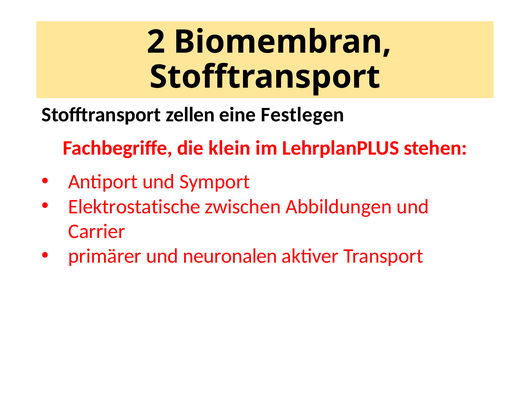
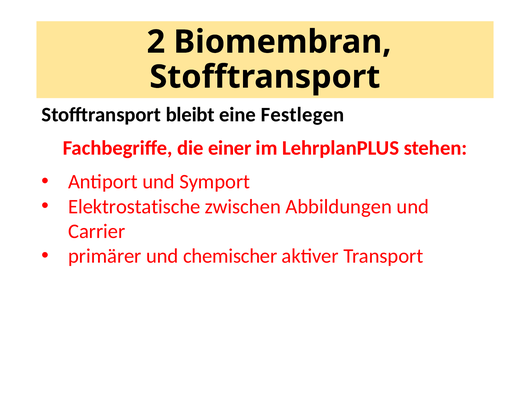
zellen: zellen -> bleibt
klein: klein -> einer
neuronalen: neuronalen -> chemischer
